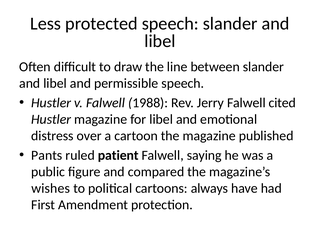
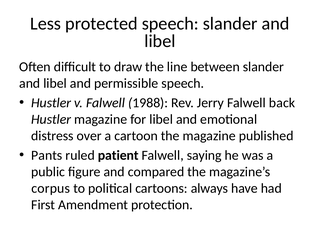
cited: cited -> back
wishes: wishes -> corpus
